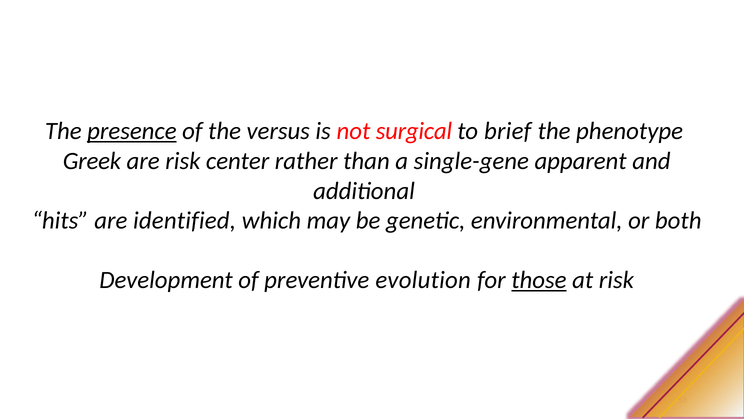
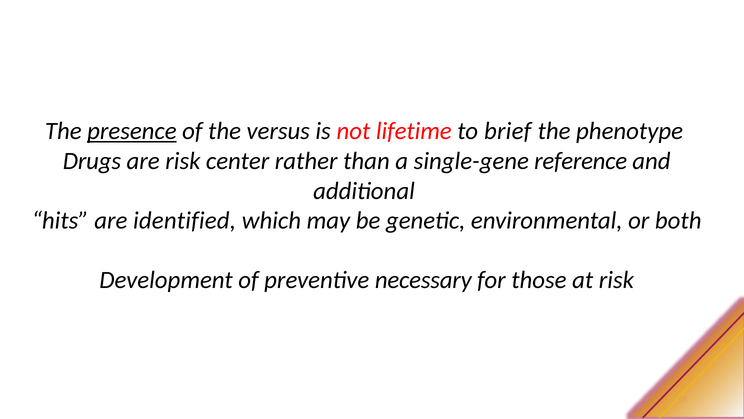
surgical: surgical -> lifetime
Greek: Greek -> Drugs
apparent: apparent -> reference
evolution: evolution -> necessary
those underline: present -> none
